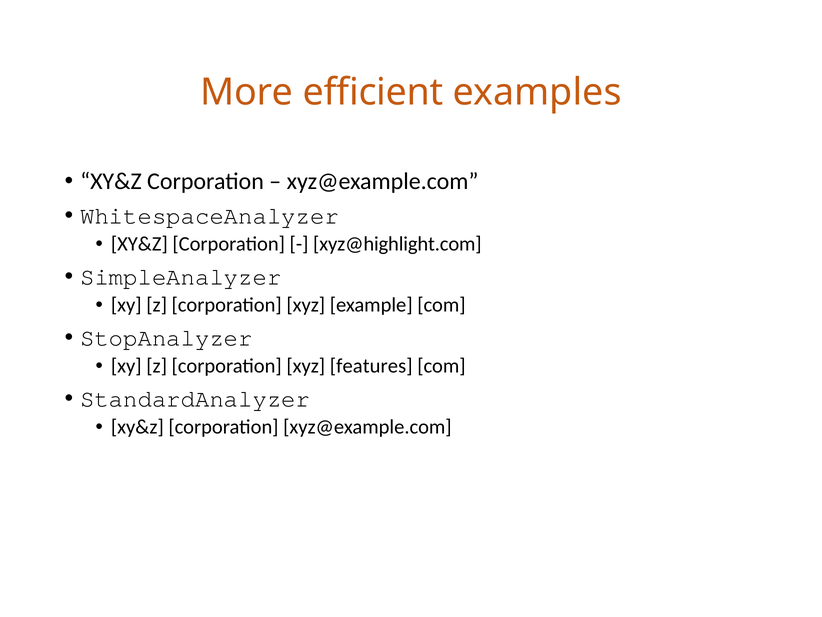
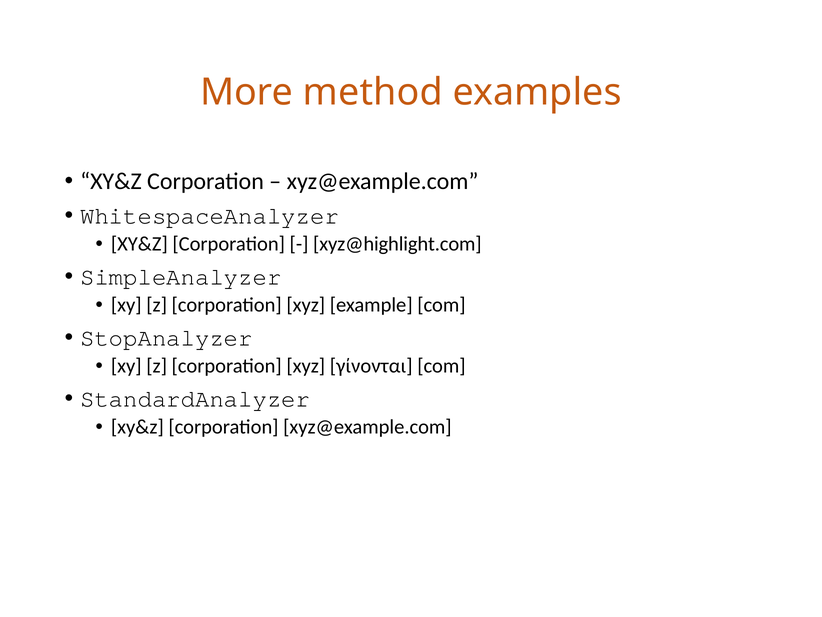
efficient: efficient -> method
features: features -> γίνονται
